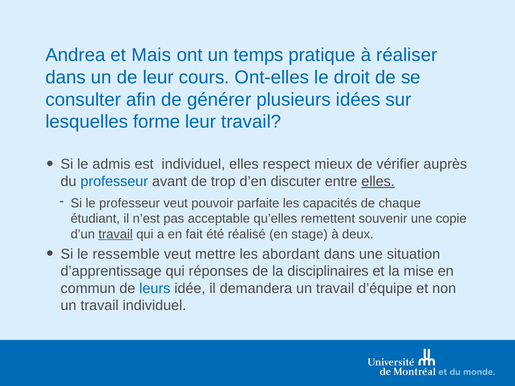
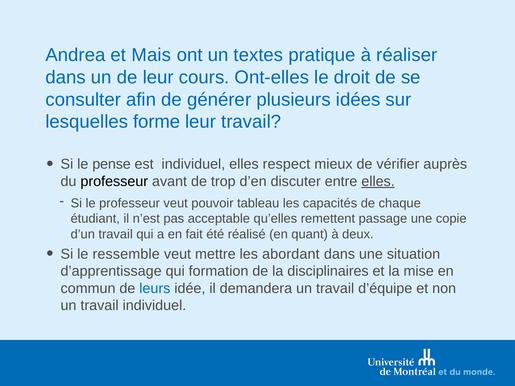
temps: temps -> textes
admis: admis -> pense
professeur at (114, 181) colour: blue -> black
parfaite: parfaite -> tableau
souvenir: souvenir -> passage
travail at (116, 234) underline: present -> none
stage: stage -> quant
réponses: réponses -> formation
